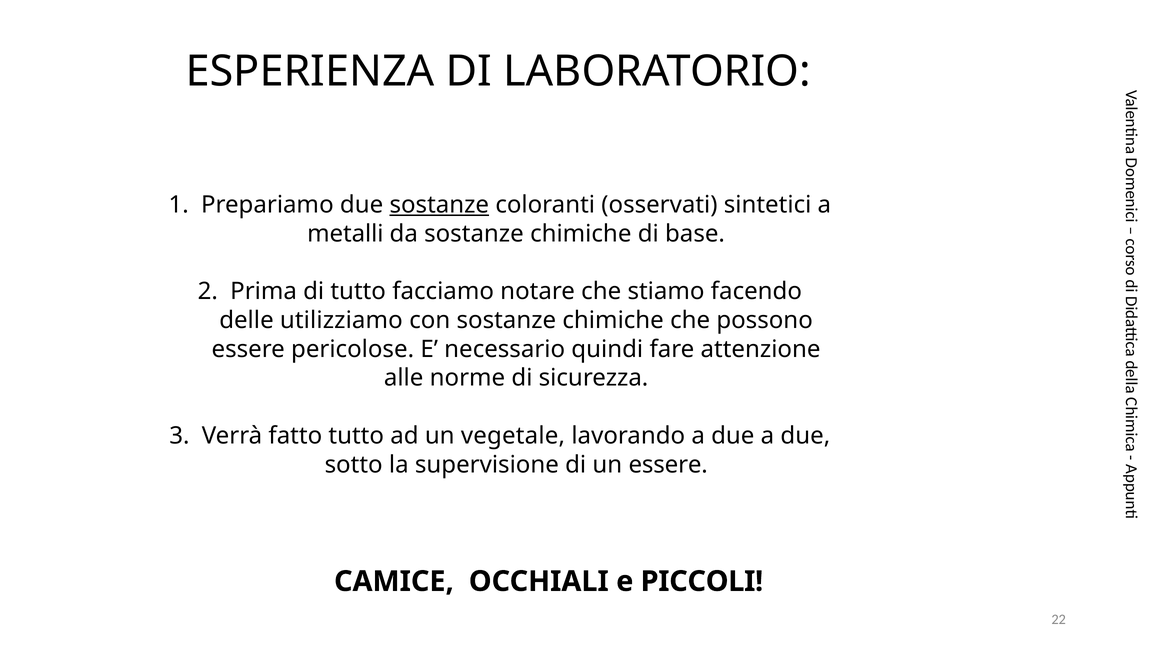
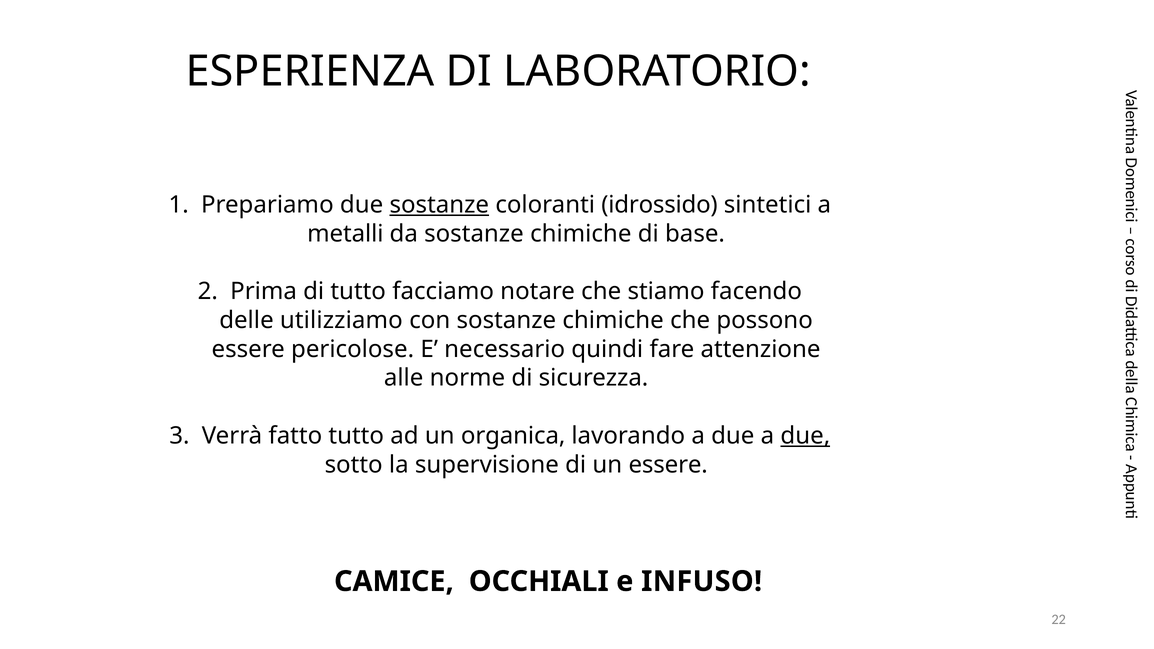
osservati: osservati -> idrossido
vegetale: vegetale -> organica
due at (805, 436) underline: none -> present
PICCOLI: PICCOLI -> INFUSO
